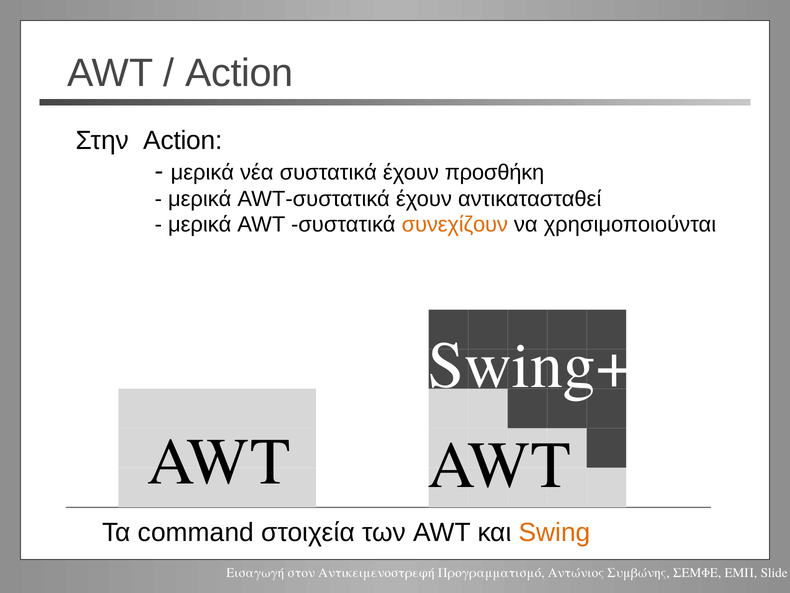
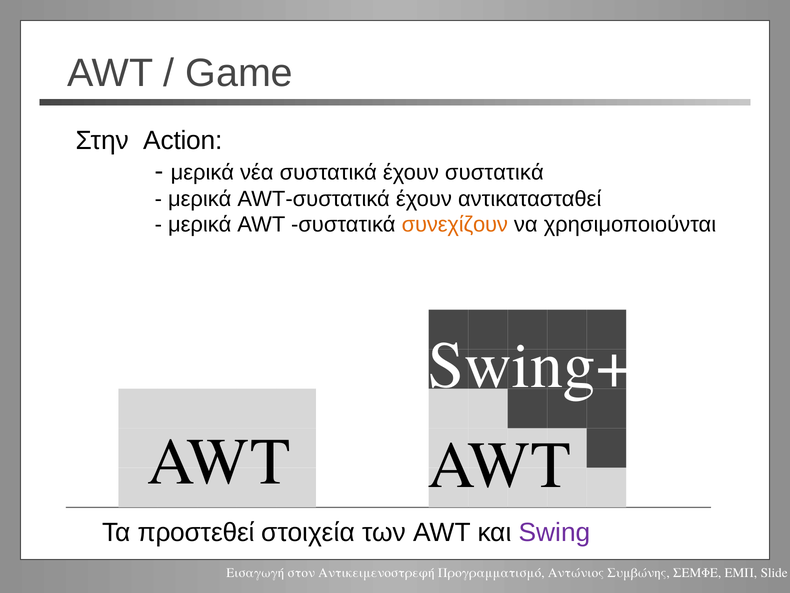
Action at (239, 73): Action -> Game
έχουν προσθήκη: προσθήκη -> συστατικά
command: command -> προστεθεί
Swing colour: orange -> purple
